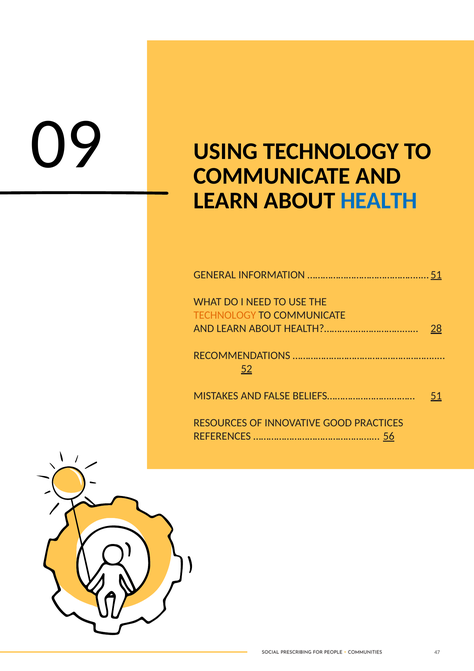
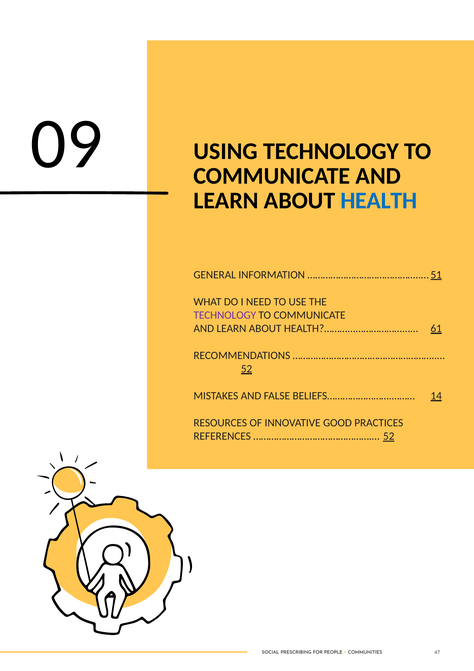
TECHNOLOGY at (225, 315) colour: orange -> purple
28: 28 -> 61
51: 51 -> 14
56 at (389, 436): 56 -> 52
